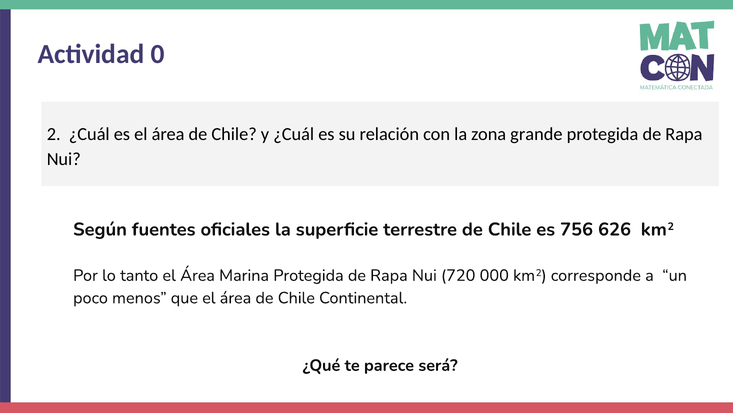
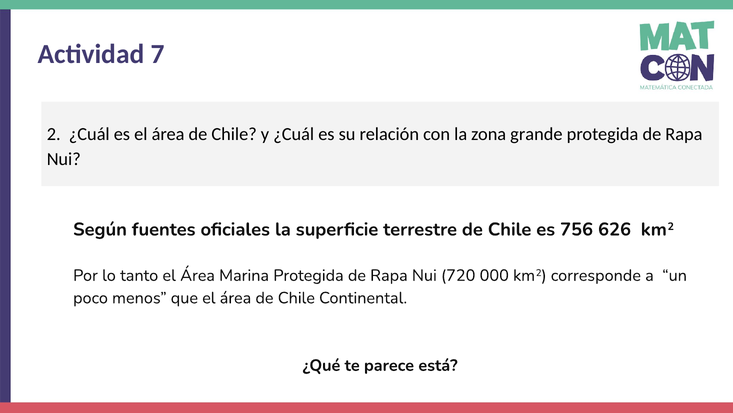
0: 0 -> 7
será: será -> está
